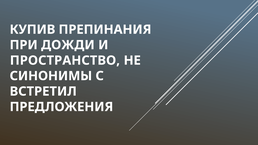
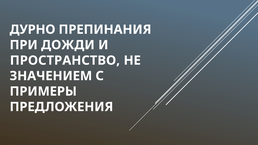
КУПИВ: КУПИВ -> ДУРНО
СИНОНИМЫ: СИНОНИМЫ -> ЗНАЧЕНИЕМ
ВСТРЕТИЛ: ВСТРЕТИЛ -> ПРИМЕРЫ
